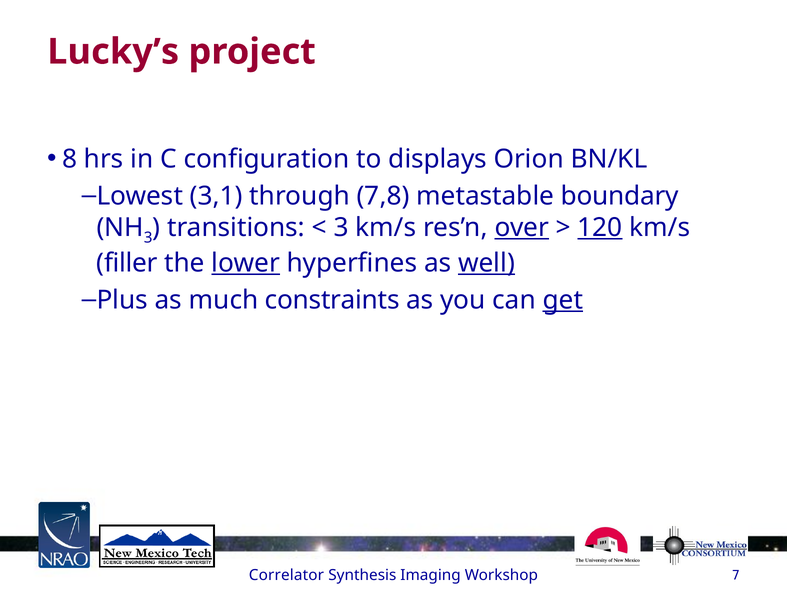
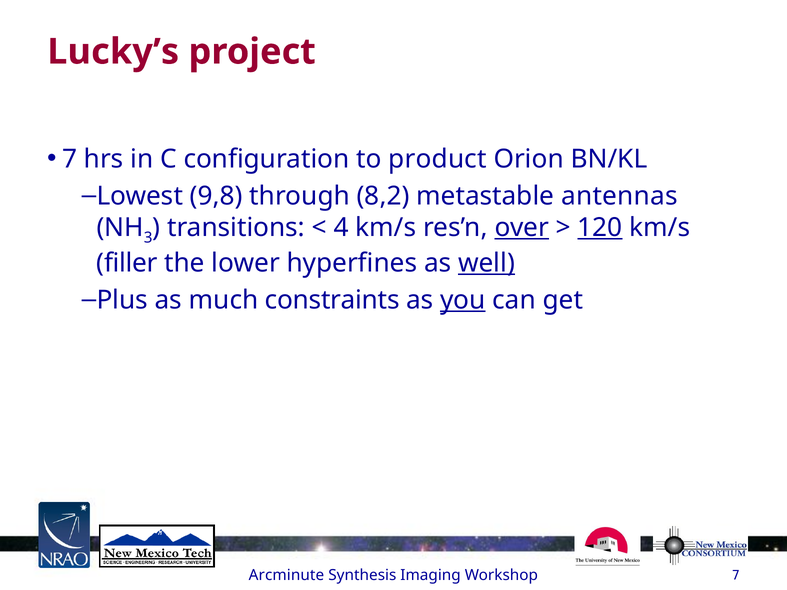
8 at (70, 159): 8 -> 7
displays: displays -> product
3,1: 3,1 -> 9,8
7,8: 7,8 -> 8,2
boundary: boundary -> antennas
3 at (341, 227): 3 -> 4
lower underline: present -> none
you underline: none -> present
get underline: present -> none
Correlator: Correlator -> Arcminute
